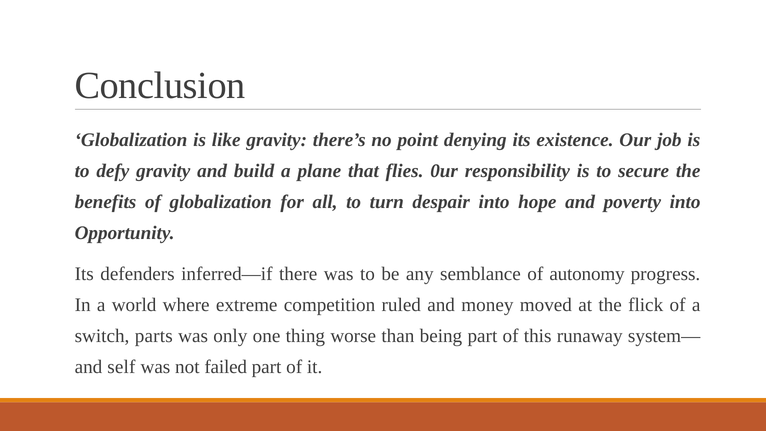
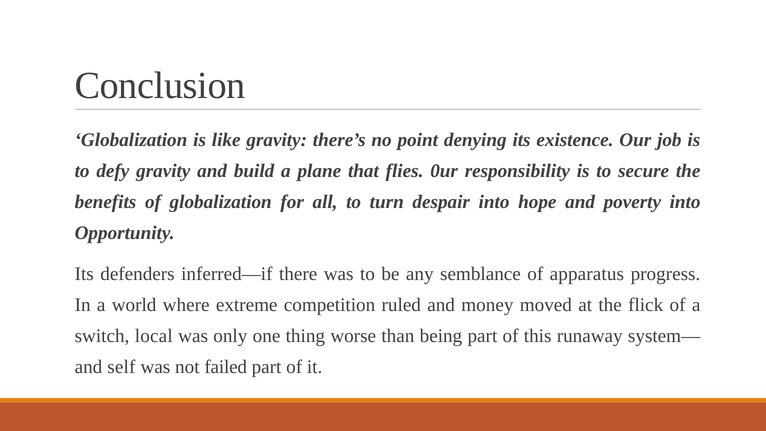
autonomy: autonomy -> apparatus
parts: parts -> local
